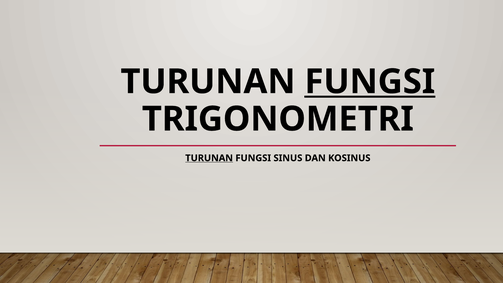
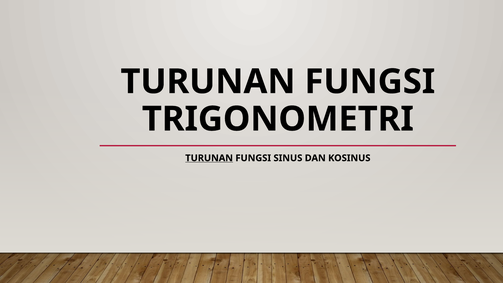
FUNGSI at (370, 82) underline: present -> none
